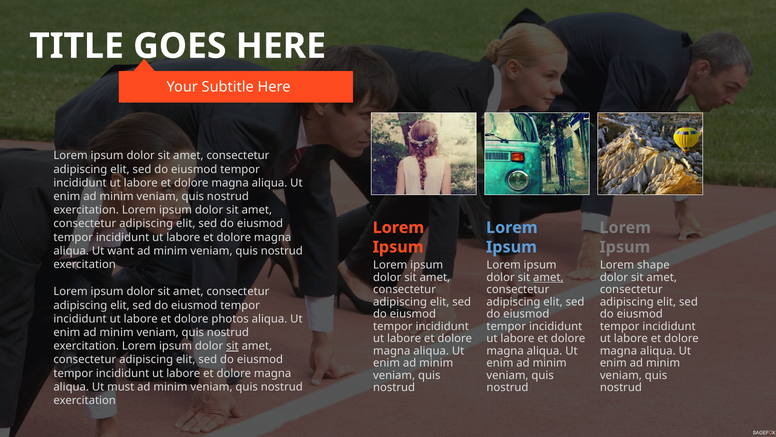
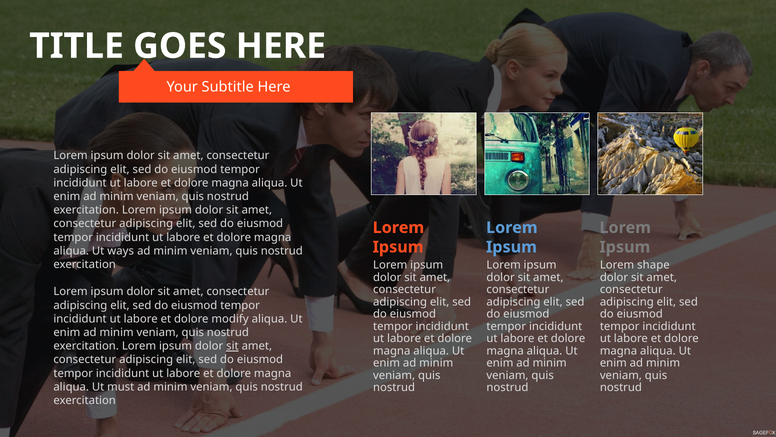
want: want -> ways
amet at (548, 277) underline: present -> none
photos: photos -> modify
